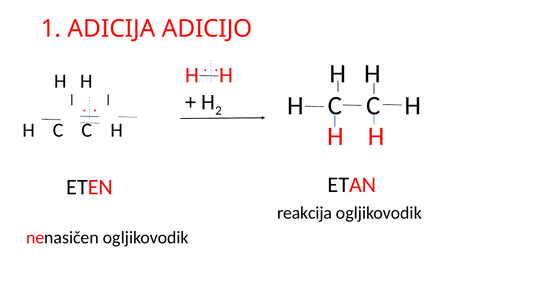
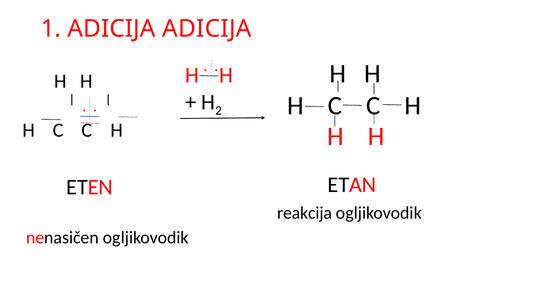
ADICIJA ADICIJO: ADICIJO -> ADICIJA
